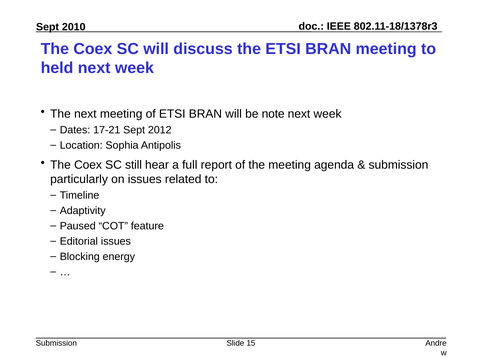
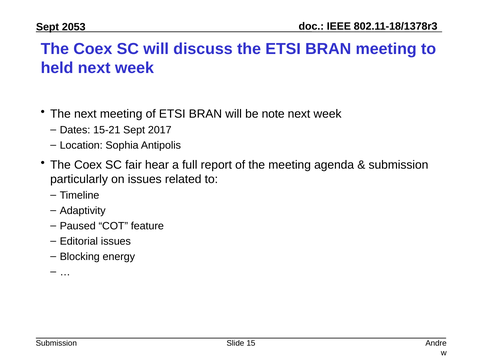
2010: 2010 -> 2053
17-21: 17-21 -> 15-21
2012: 2012 -> 2017
still: still -> fair
